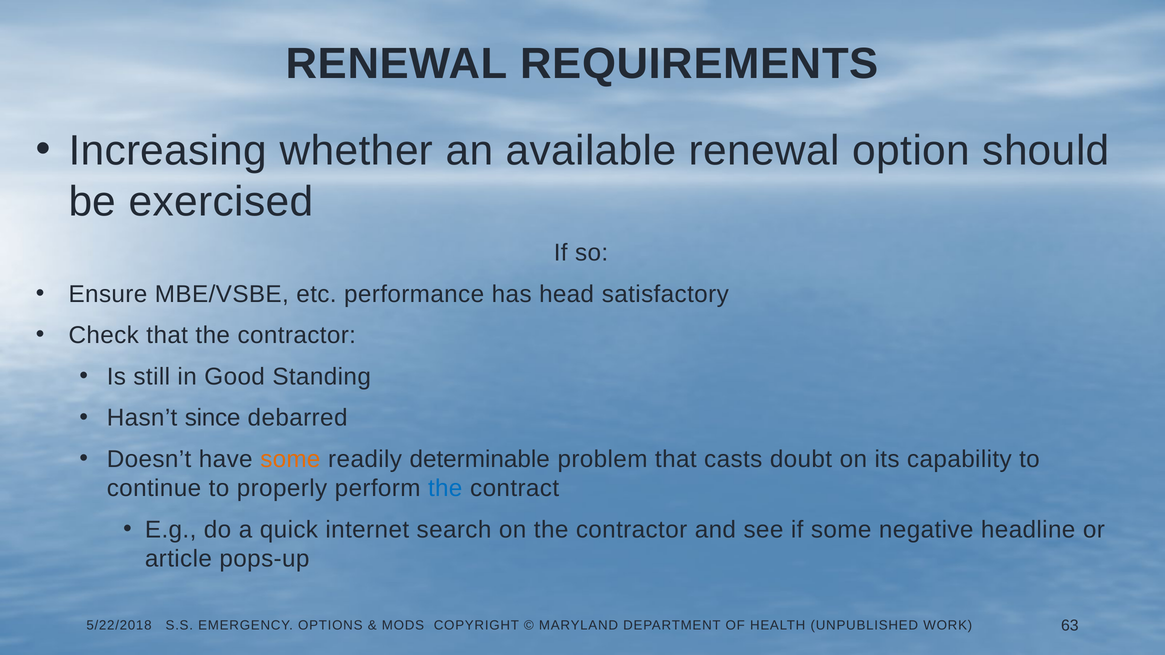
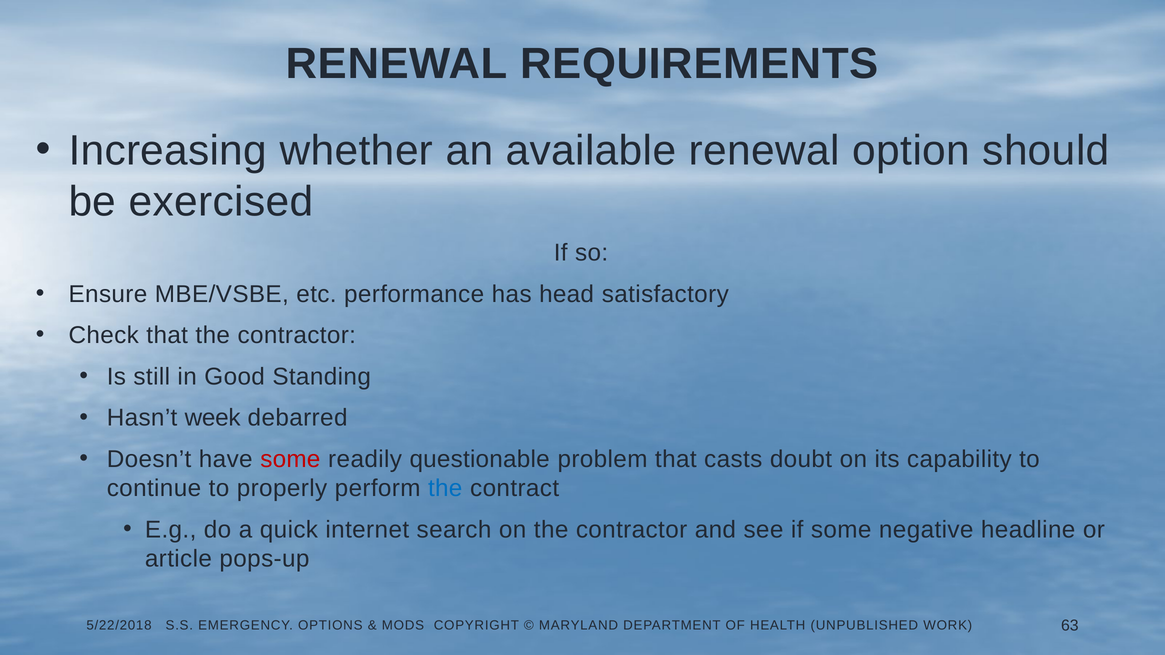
since: since -> week
some at (290, 459) colour: orange -> red
determinable: determinable -> questionable
